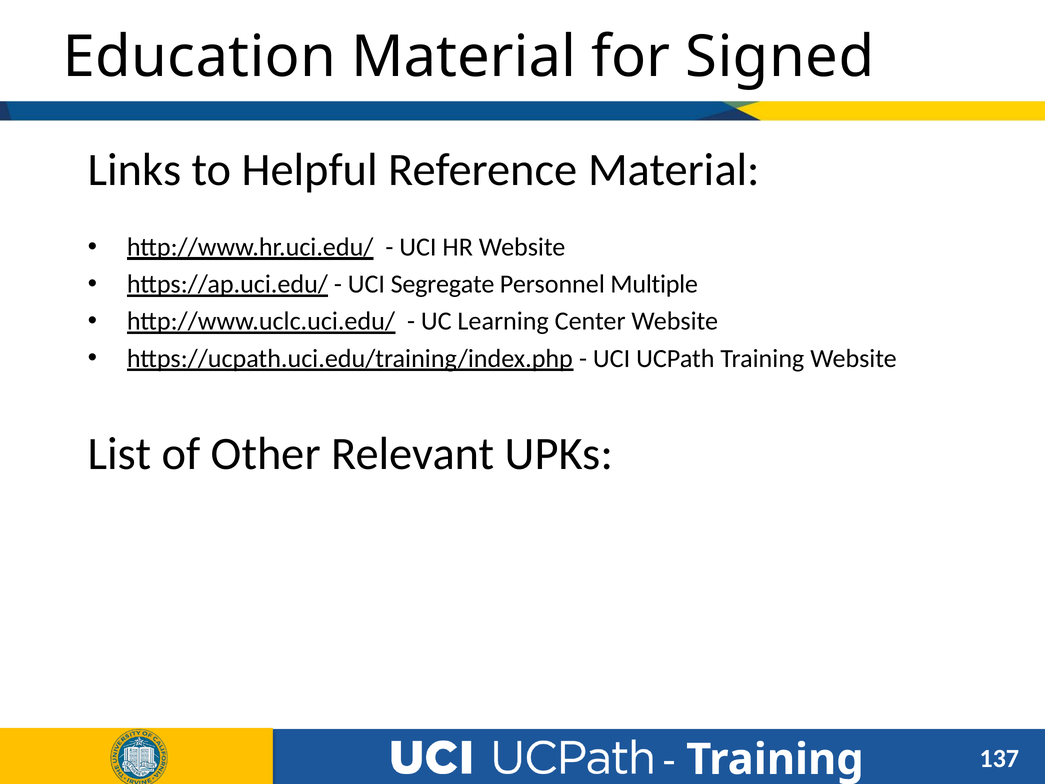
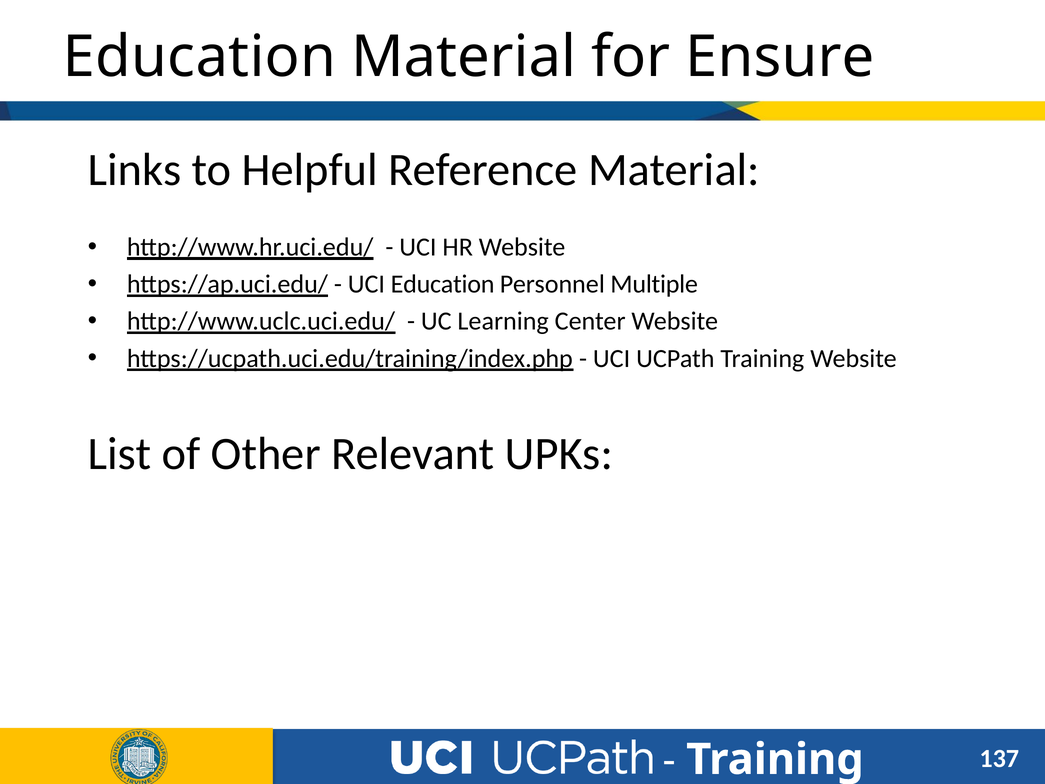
Signed: Signed -> Ensure
UCI Segregate: Segregate -> Education
